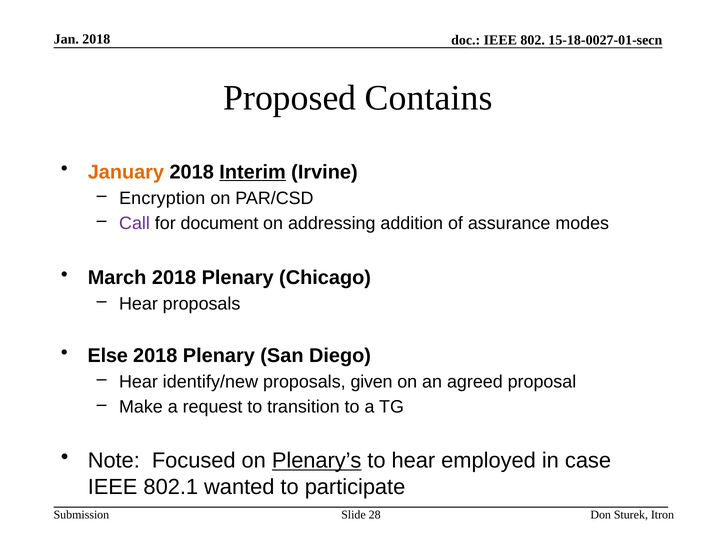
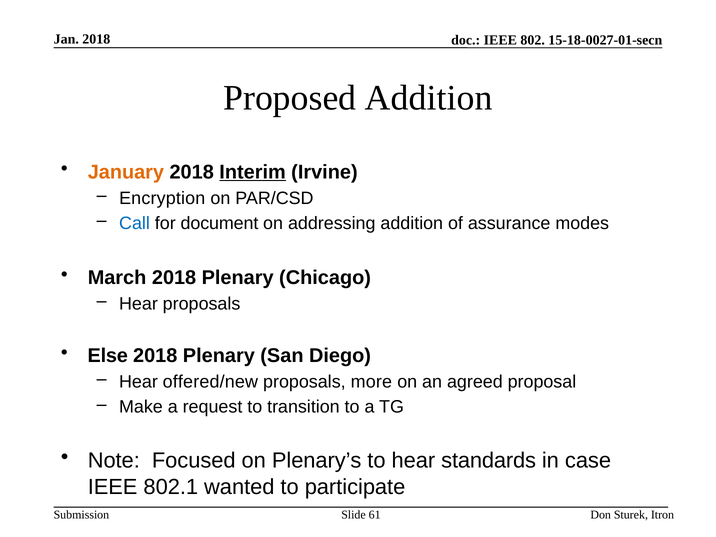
Proposed Contains: Contains -> Addition
Call colour: purple -> blue
identify/new: identify/new -> offered/new
given: given -> more
Plenary’s underline: present -> none
employed: employed -> standards
28: 28 -> 61
